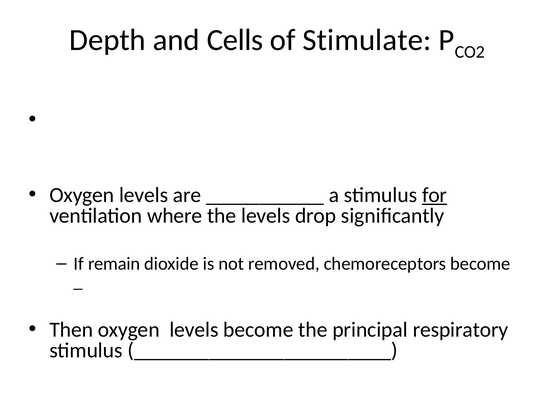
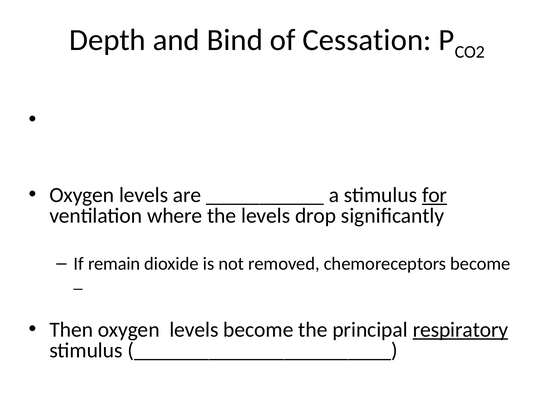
Cells: Cells -> Bind
Stimulate: Stimulate -> Cessation
respiratory underline: none -> present
